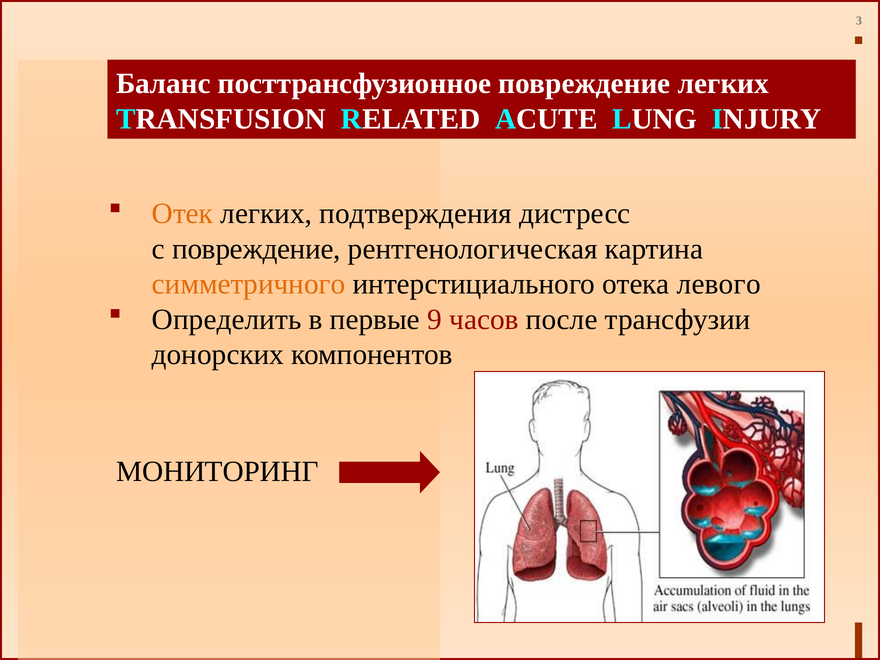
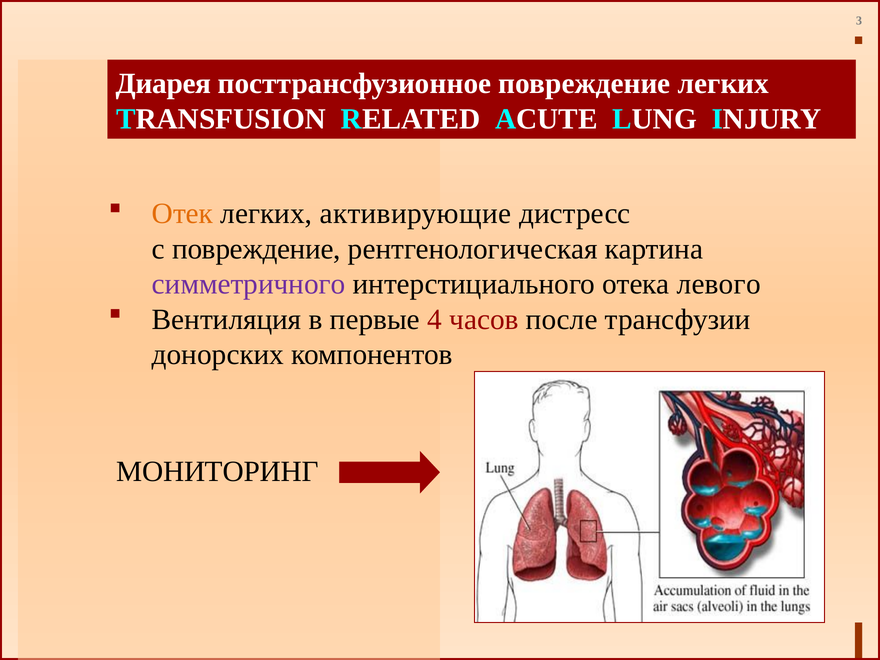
Баланс: Баланс -> Диарея
подтверждения: подтверждения -> активирующие
симметричного colour: orange -> purple
Определить: Определить -> Вентиляция
9: 9 -> 4
